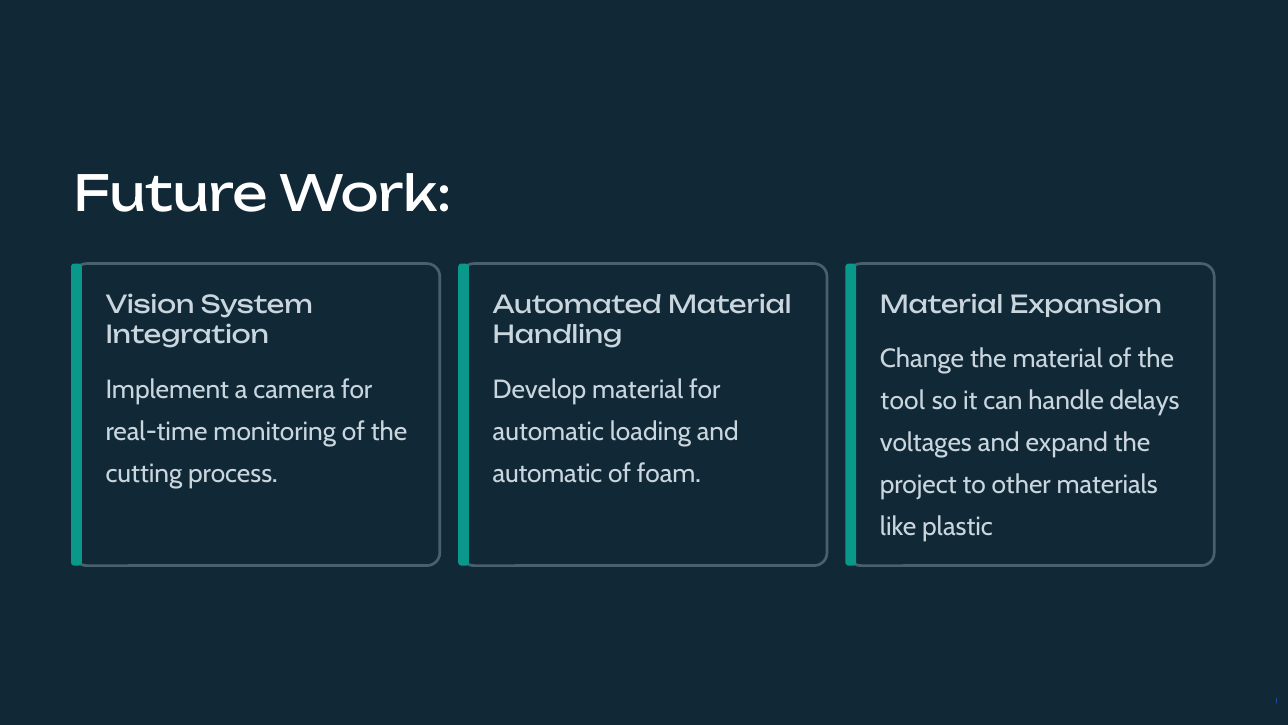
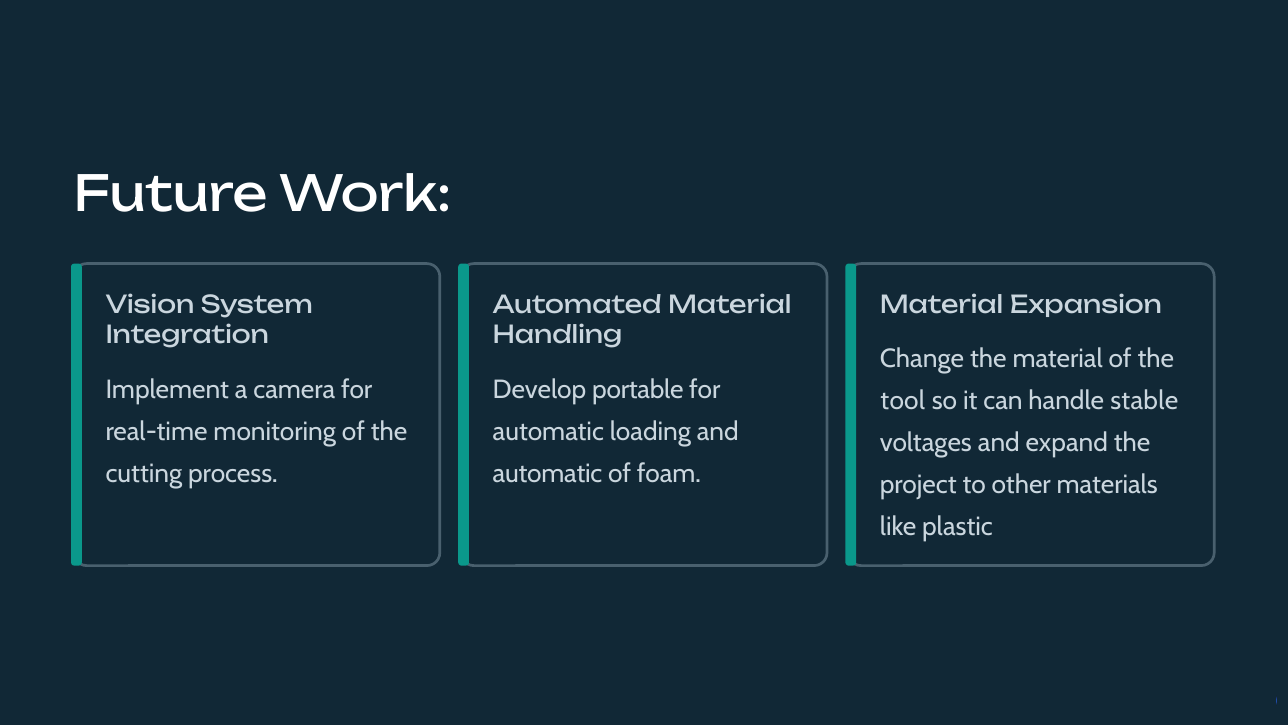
Develop material: material -> portable
delays: delays -> stable
